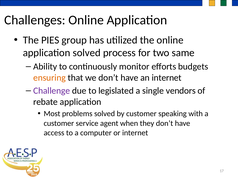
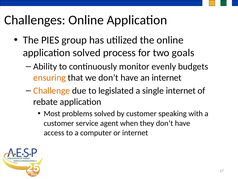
same: same -> goals
efforts: efforts -> evenly
Challenge colour: purple -> orange
single vendors: vendors -> internet
